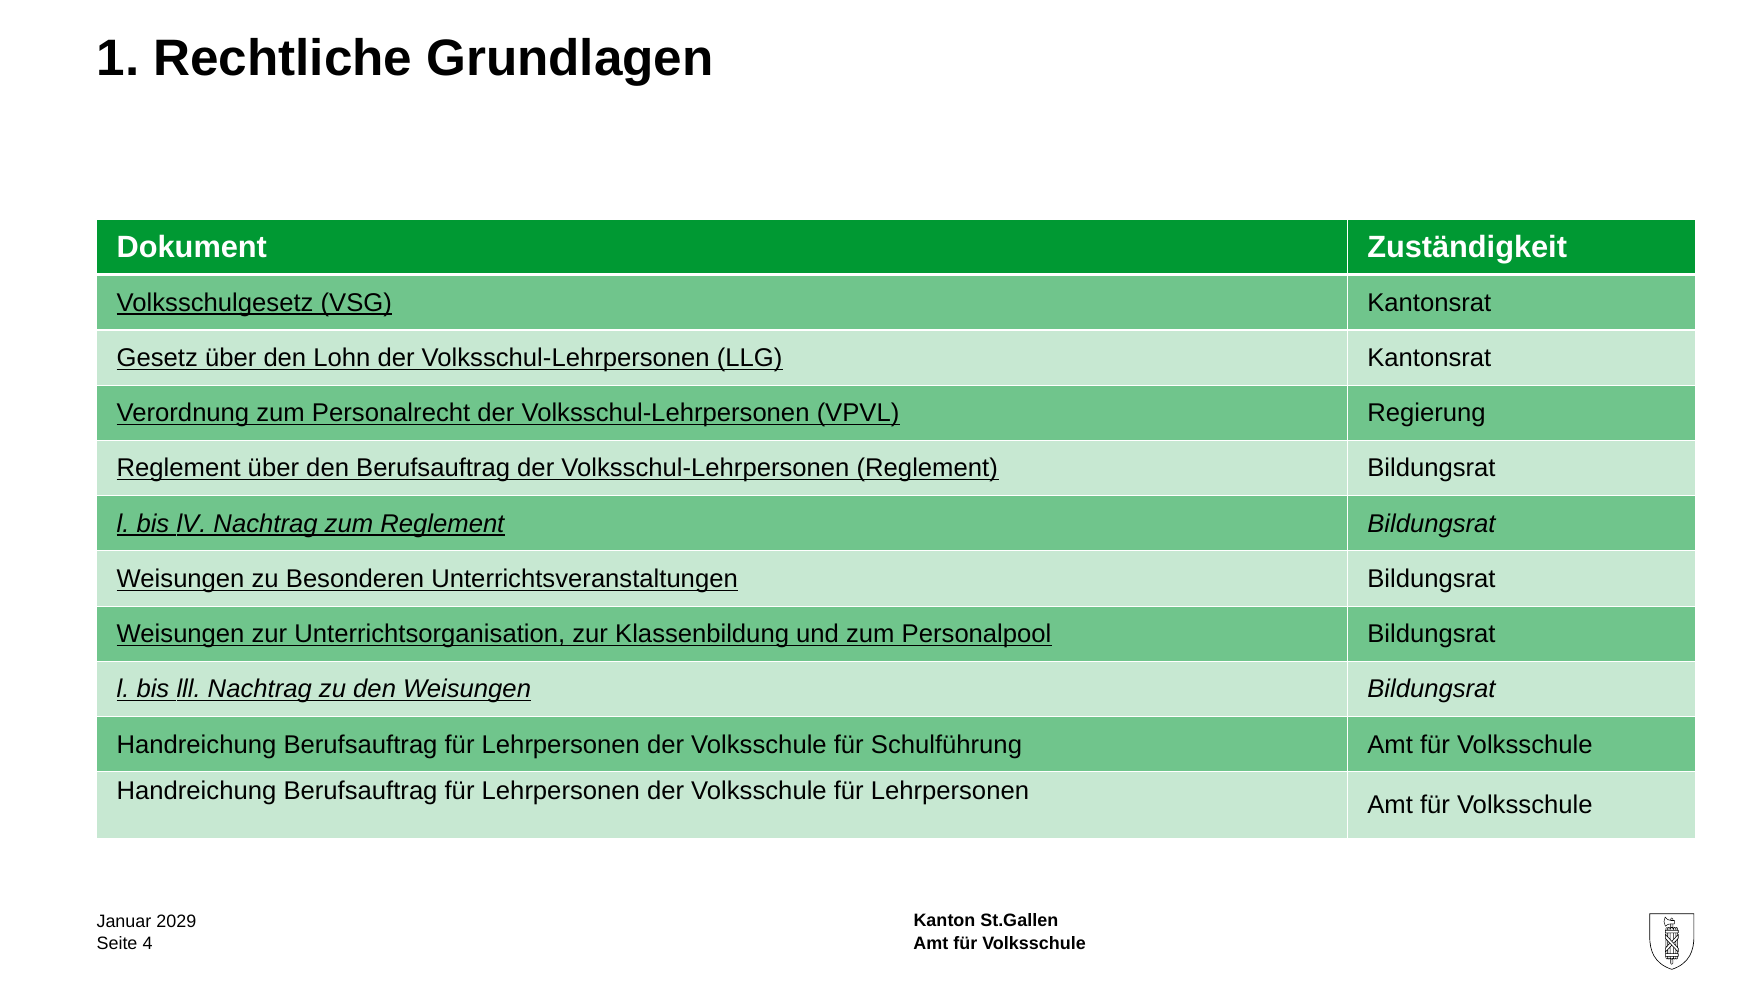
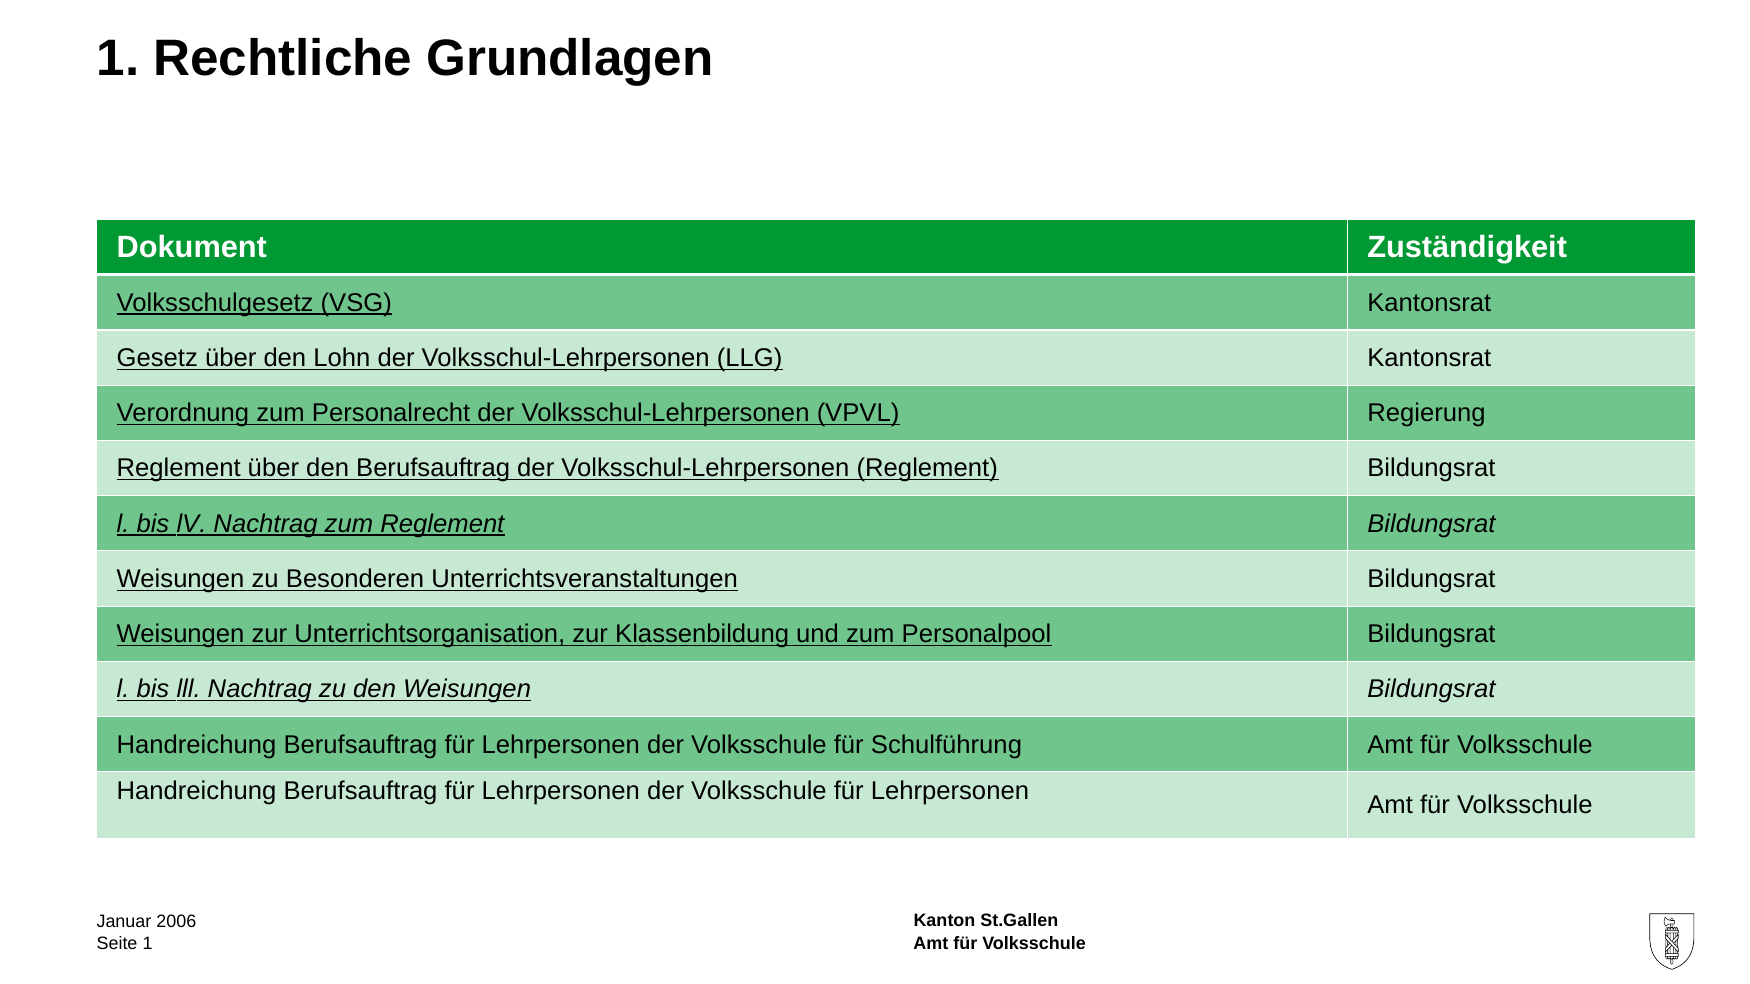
2029: 2029 -> 2006
Seite 4: 4 -> 1
